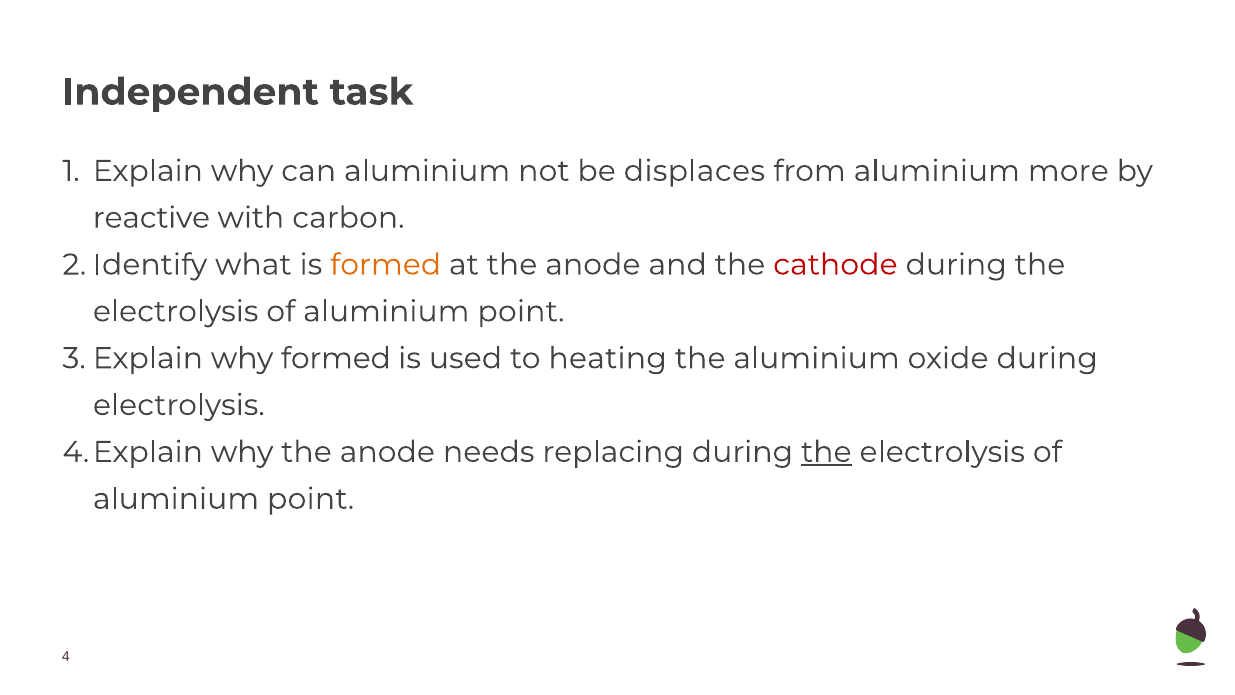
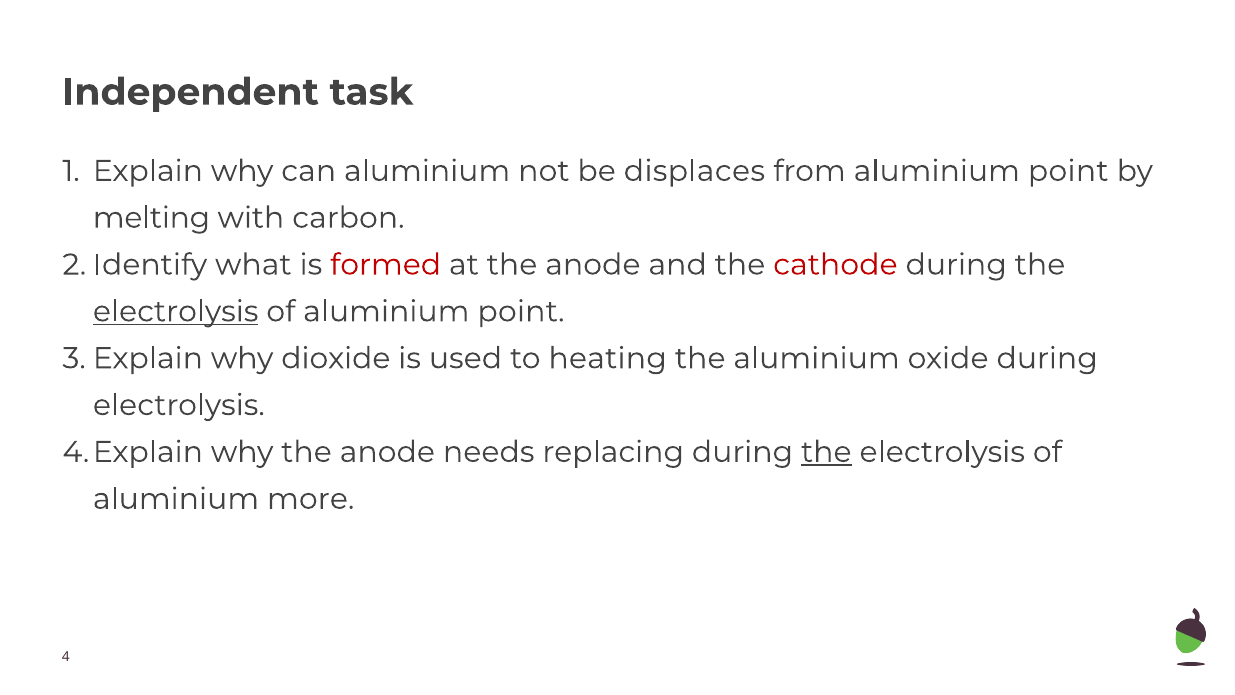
from aluminium more: more -> point
reactive: reactive -> melting
formed at (386, 265) colour: orange -> red
electrolysis at (176, 311) underline: none -> present
why formed: formed -> dioxide
point at (311, 499): point -> more
